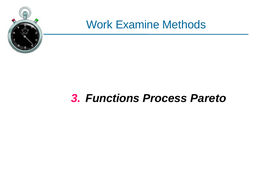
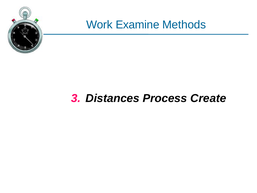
Functions: Functions -> Distances
Pareto: Pareto -> Create
